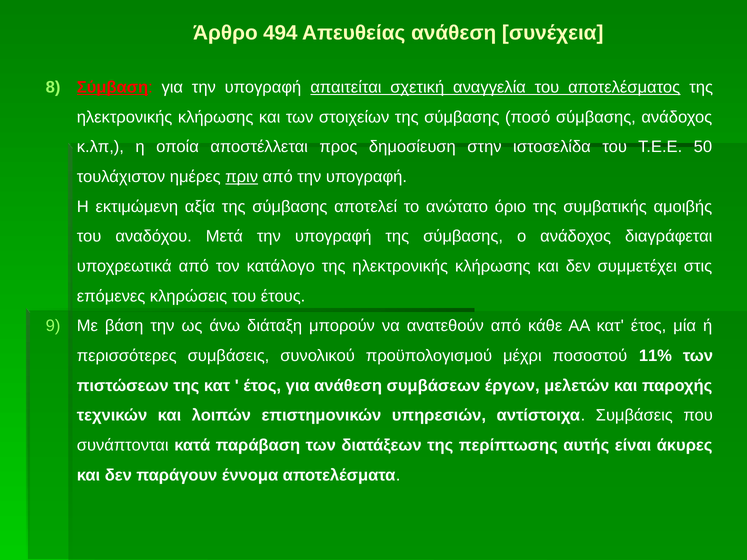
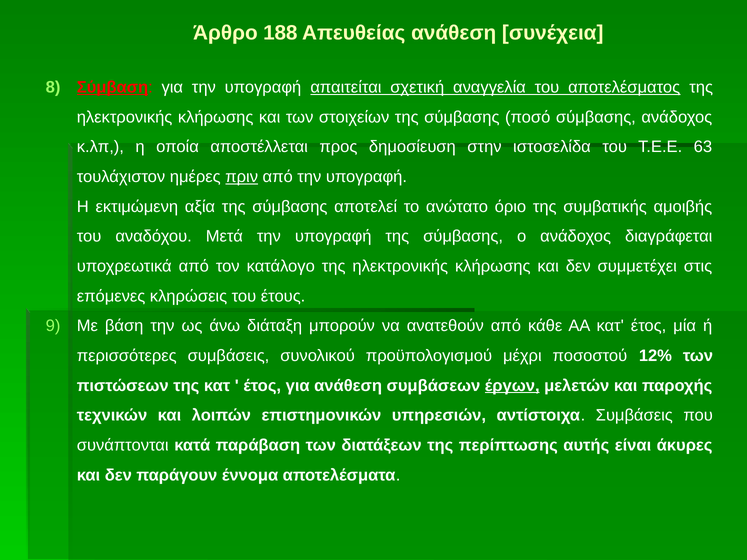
494: 494 -> 188
50: 50 -> 63
11%: 11% -> 12%
έργων underline: none -> present
